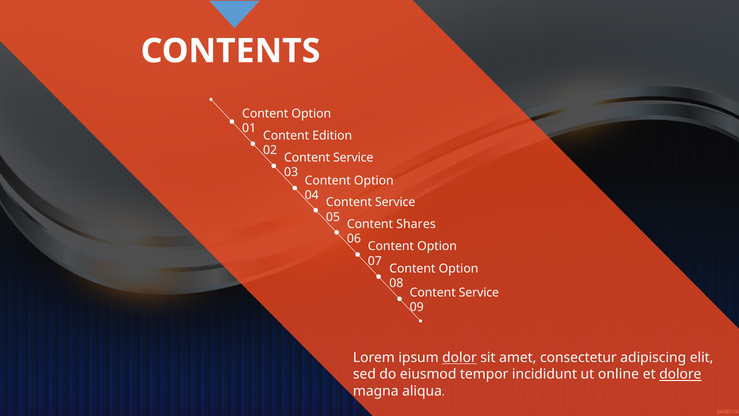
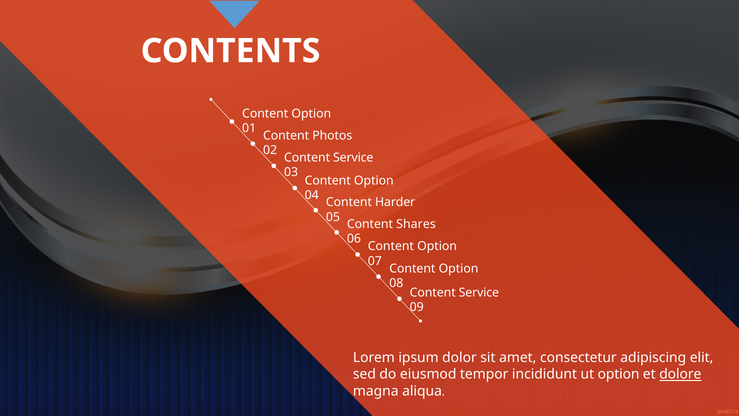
Edition: Edition -> Photos
Service at (395, 202): Service -> Harder
dolor underline: present -> none
ut online: online -> option
